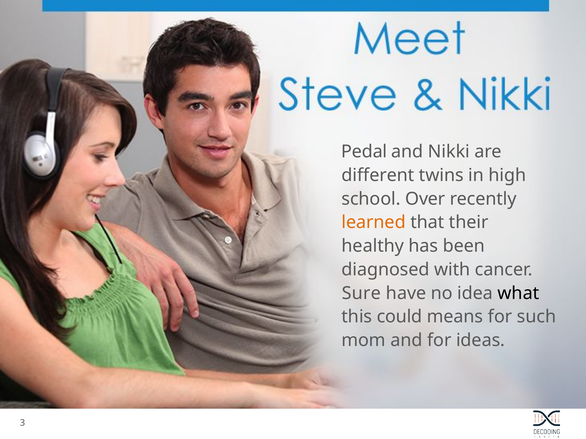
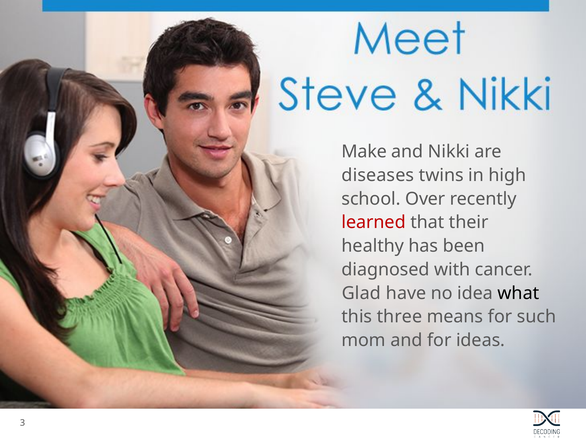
Pedal: Pedal -> Make
different: different -> diseases
learned colour: orange -> red
Sure: Sure -> Glad
could: could -> three
